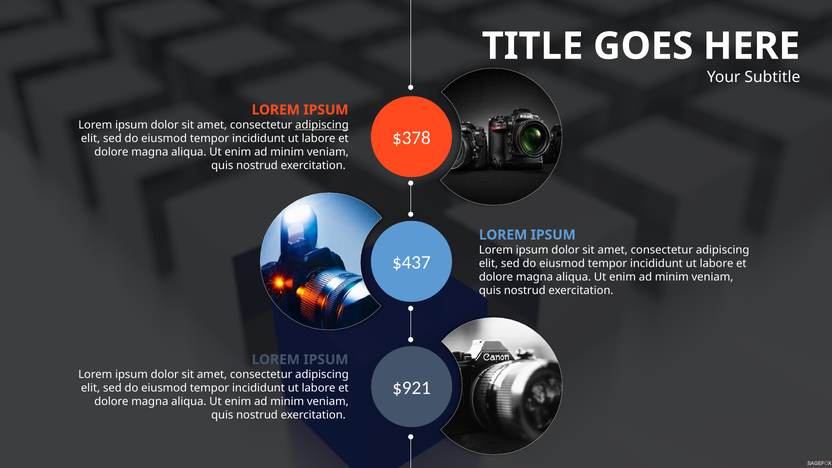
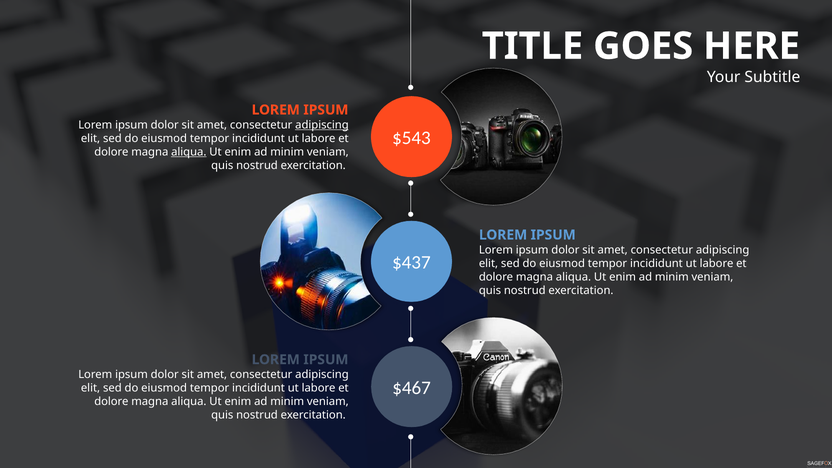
$378: $378 -> $543
aliqua at (189, 152) underline: none -> present
$921: $921 -> $467
